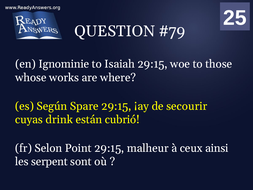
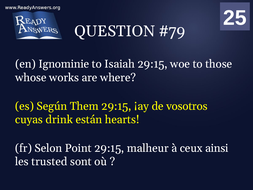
Spare: Spare -> Them
secourir: secourir -> vosotros
cubrió: cubrió -> hearts
serpent: serpent -> trusted
